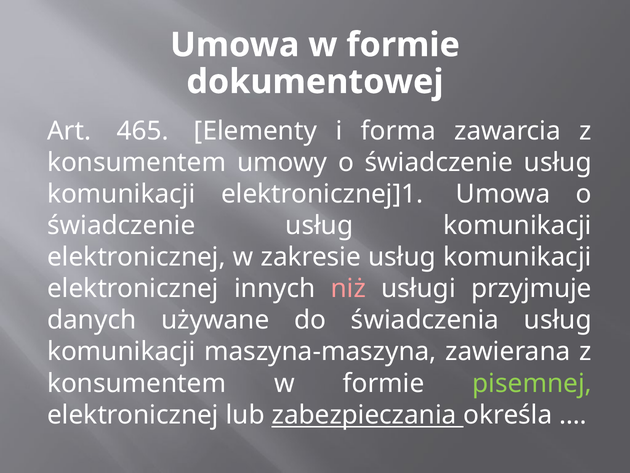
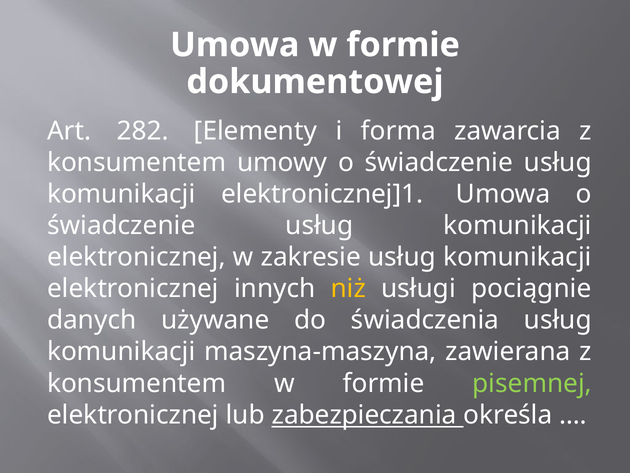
465: 465 -> 282
niż colour: pink -> yellow
przyjmuje: przyjmuje -> pociągnie
